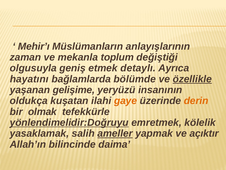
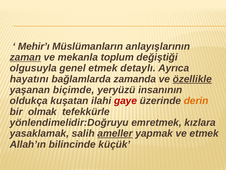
zaman underline: none -> present
geniş: geniş -> genel
bölümde: bölümde -> zamanda
gelişime: gelişime -> biçimde
gaye colour: orange -> red
yönlendimelidir:Doğruyu underline: present -> none
kölelik: kölelik -> kızlara
ve açıktır: açıktır -> etmek
daima: daima -> küçük
